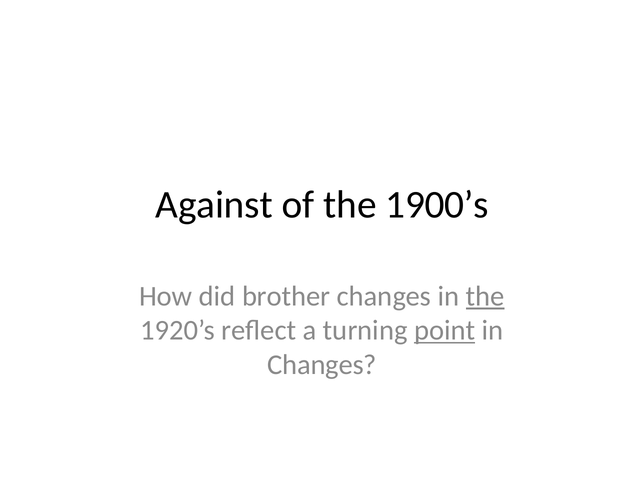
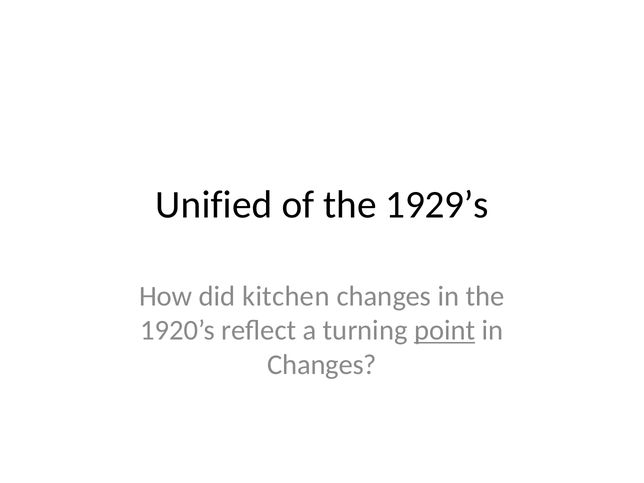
Against: Against -> Unified
1900’s: 1900’s -> 1929’s
brother: brother -> kitchen
the at (485, 296) underline: present -> none
